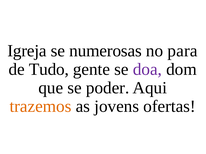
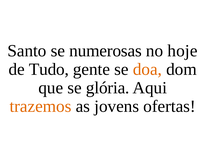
Igreja: Igreja -> Santo
para: para -> hoje
doa colour: purple -> orange
poder: poder -> glória
